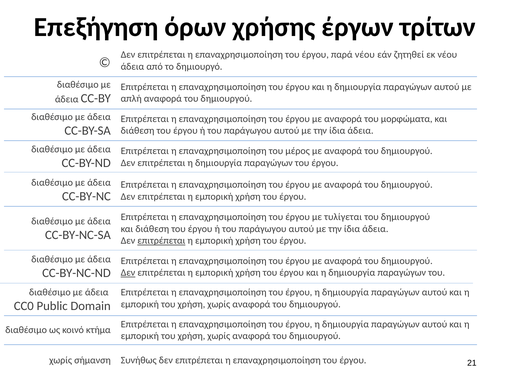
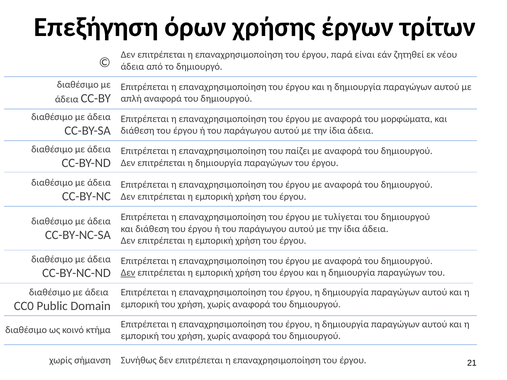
παρά νέου: νέου -> είναι
μέρος: μέρος -> παίζει
επιτρέπεται at (161, 241) underline: present -> none
